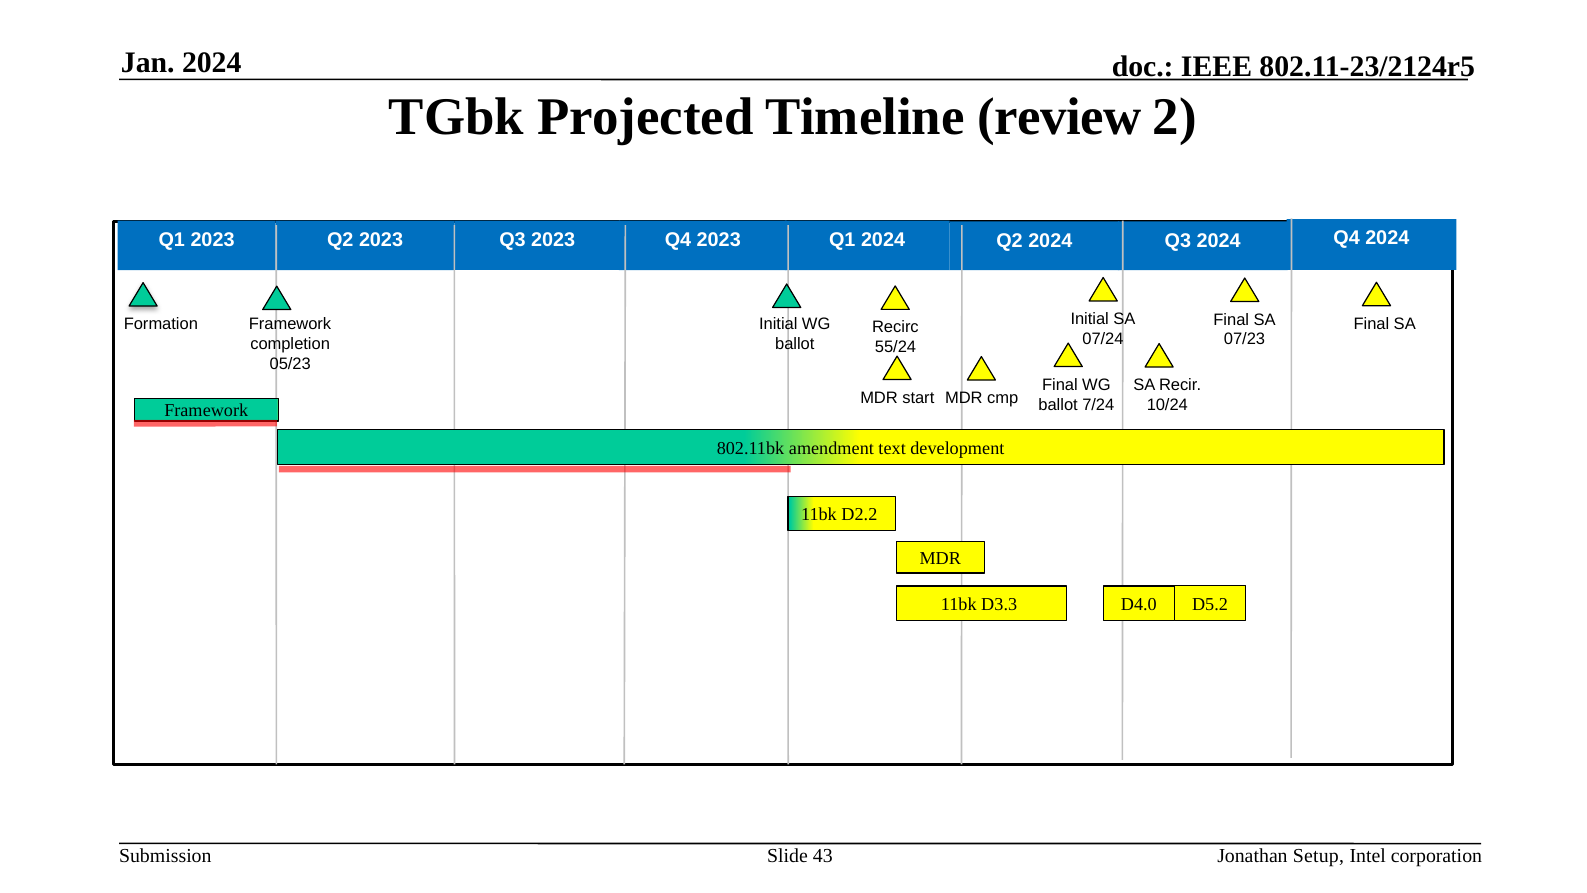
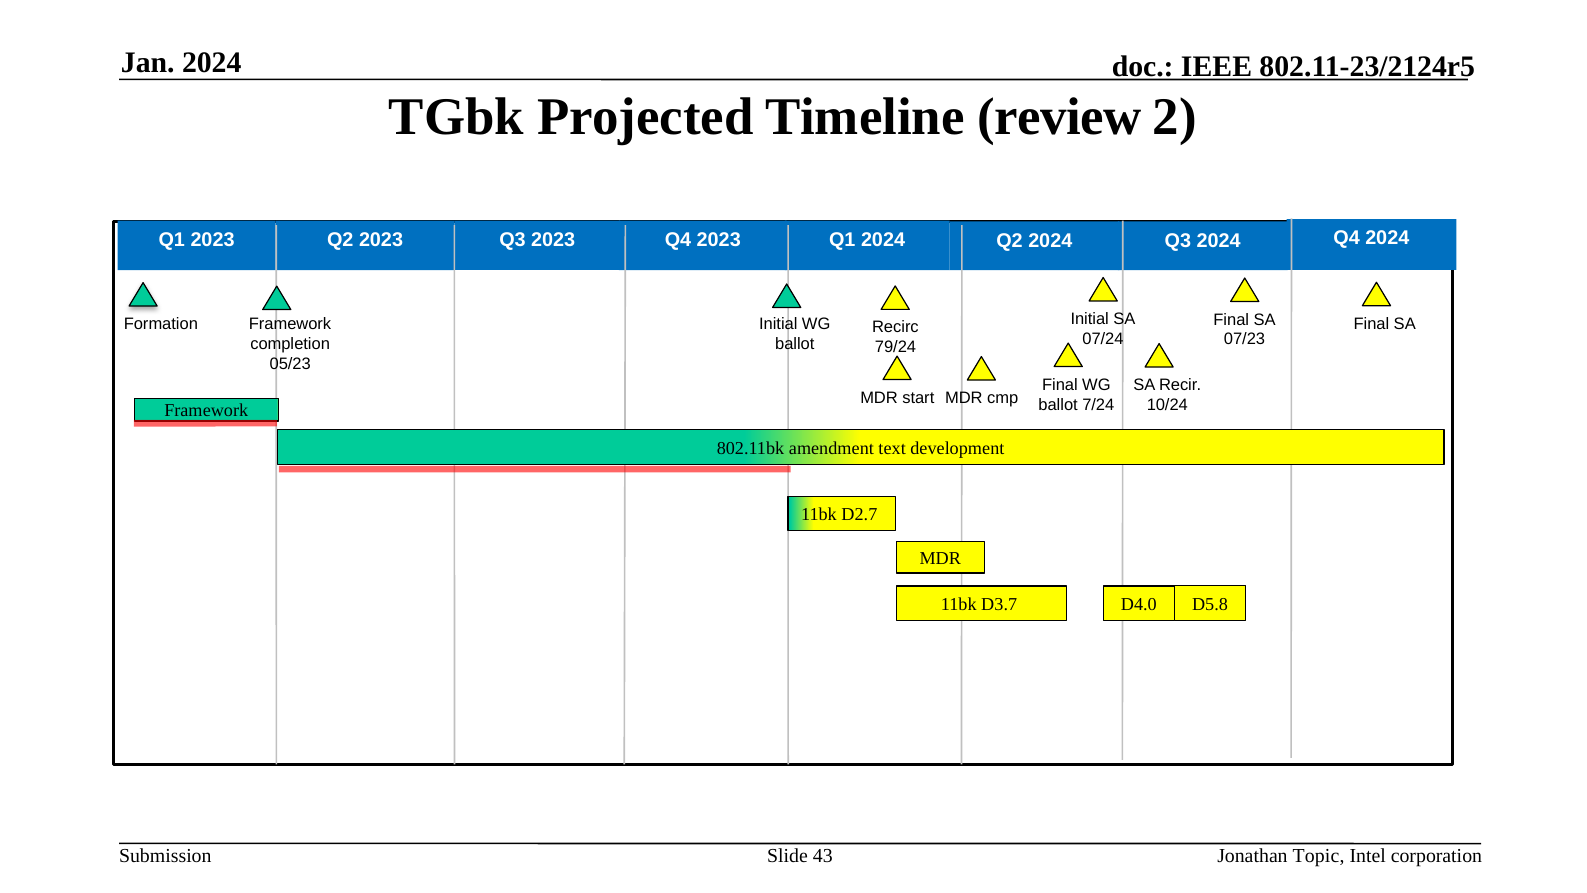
55/24: 55/24 -> 79/24
D2.2: D2.2 -> D2.7
D3.3: D3.3 -> D3.7
D5.2: D5.2 -> D5.8
Setup: Setup -> Topic
